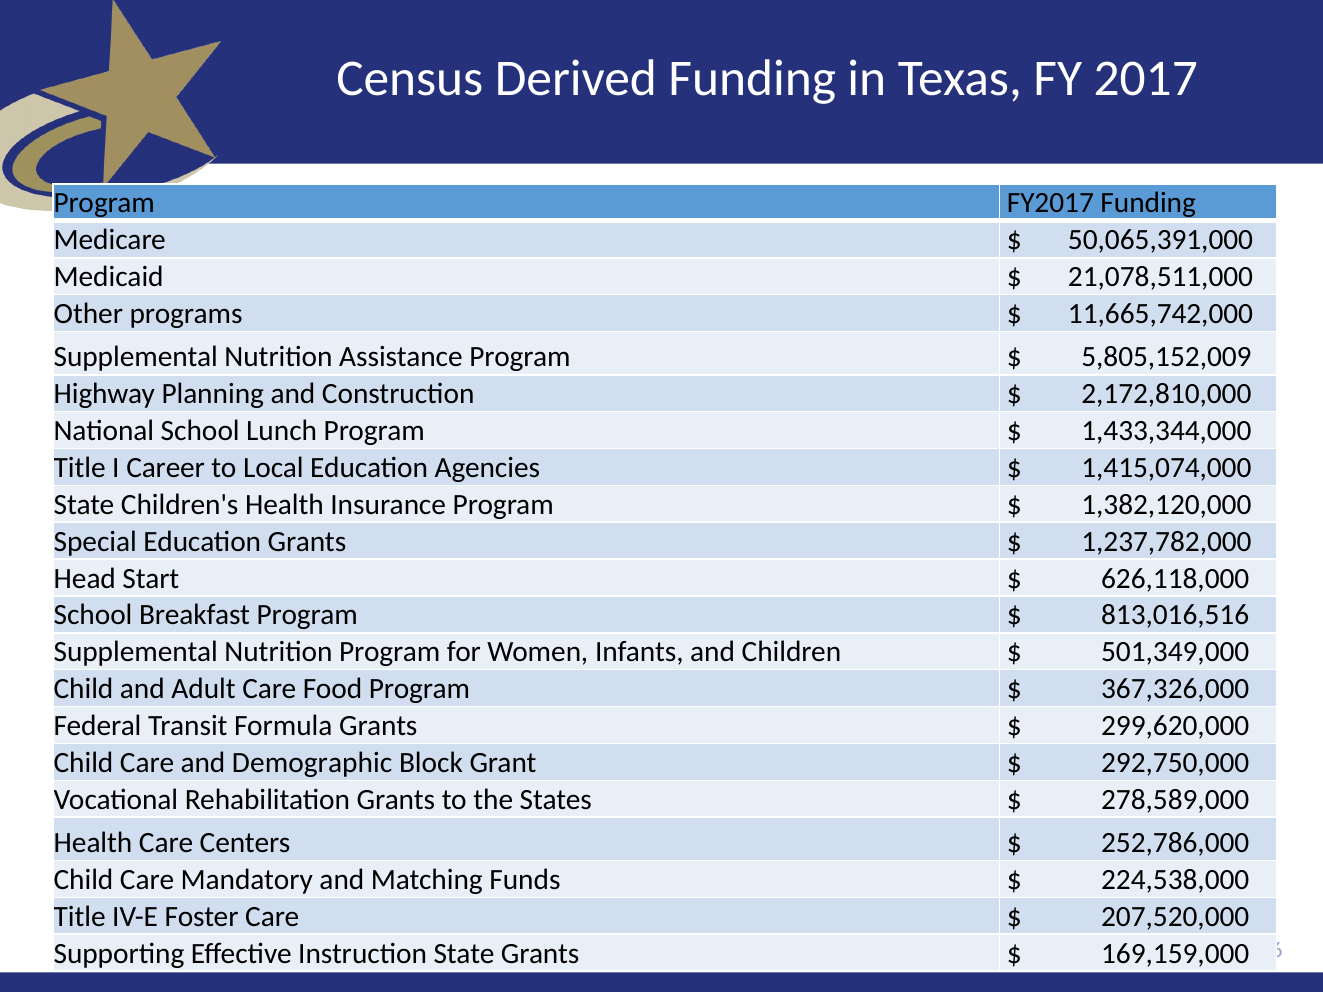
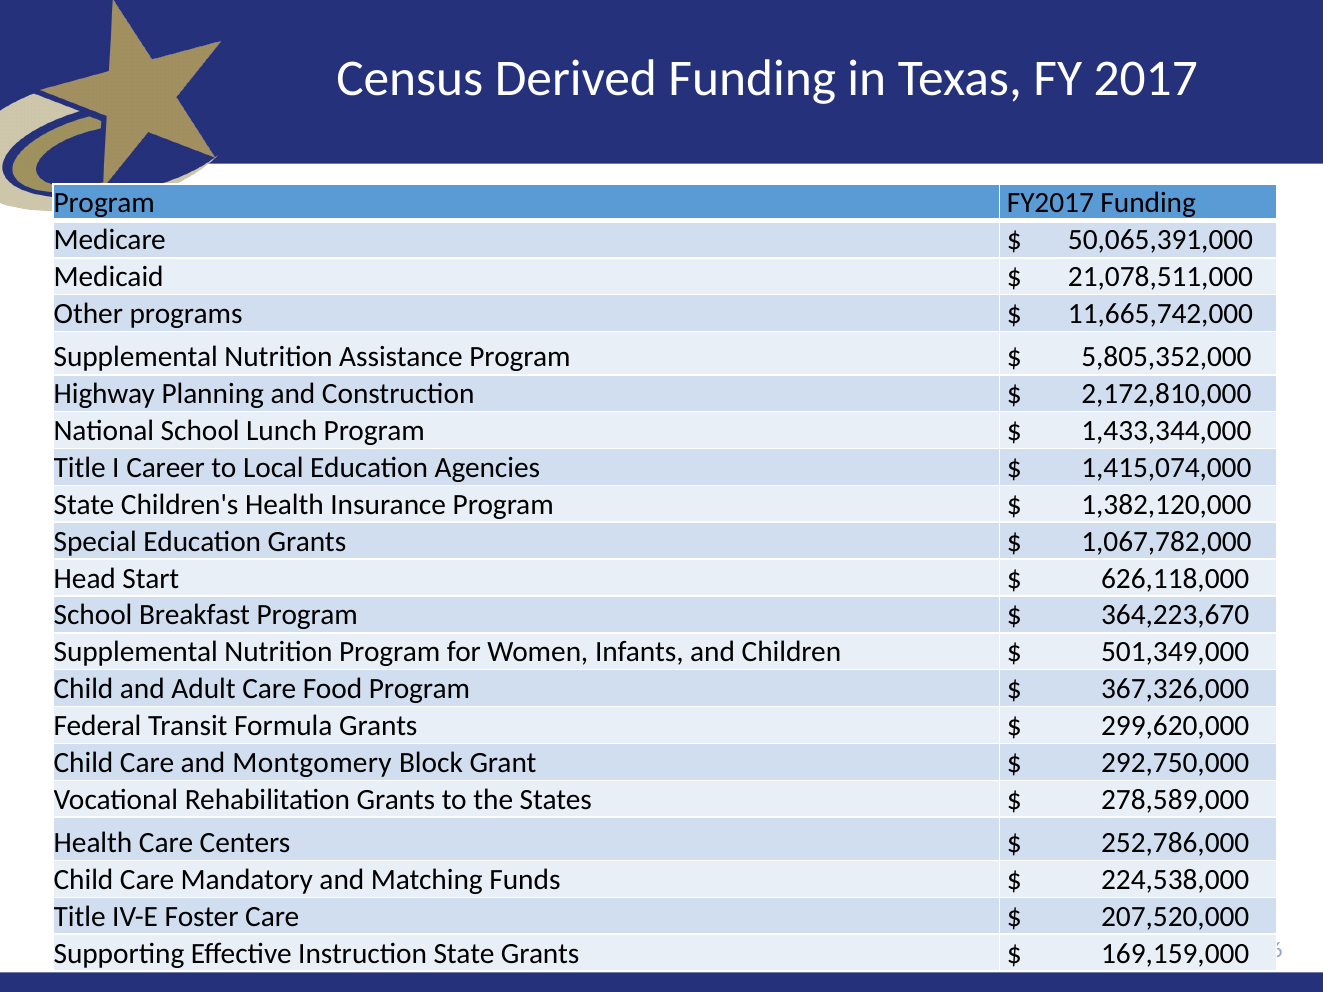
5,805,152,009: 5,805,152,009 -> 5,805,352,000
1,237,782,000: 1,237,782,000 -> 1,067,782,000
813,016,516: 813,016,516 -> 364,223,670
Demographic: Demographic -> Montgomery
